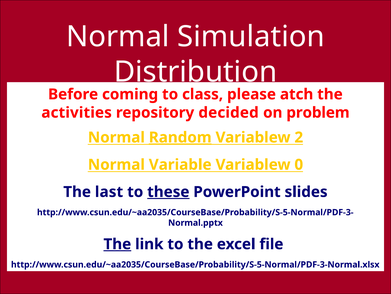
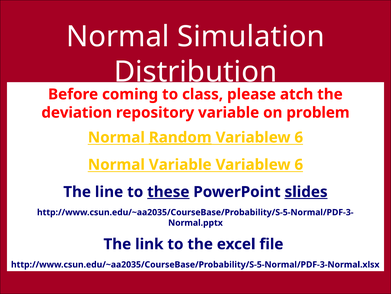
activities: activities -> deviation
repository decided: decided -> variable
2 at (299, 137): 2 -> 6
0 at (299, 164): 0 -> 6
last: last -> line
slides underline: none -> present
The at (117, 244) underline: present -> none
